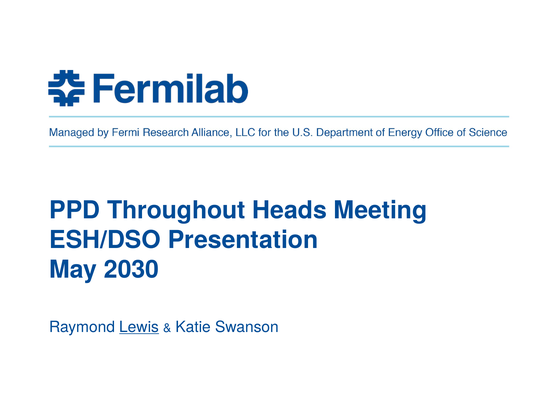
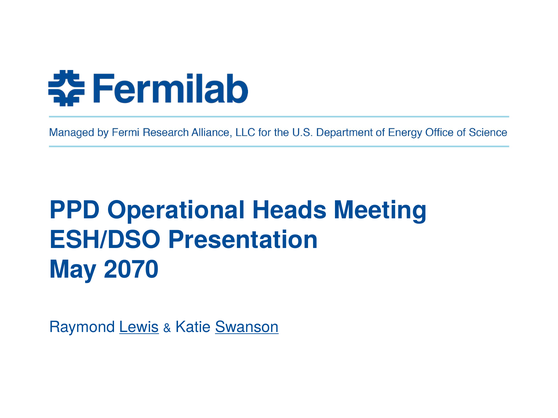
Throughout: Throughout -> Operational
2030: 2030 -> 2070
Swanson underline: none -> present
